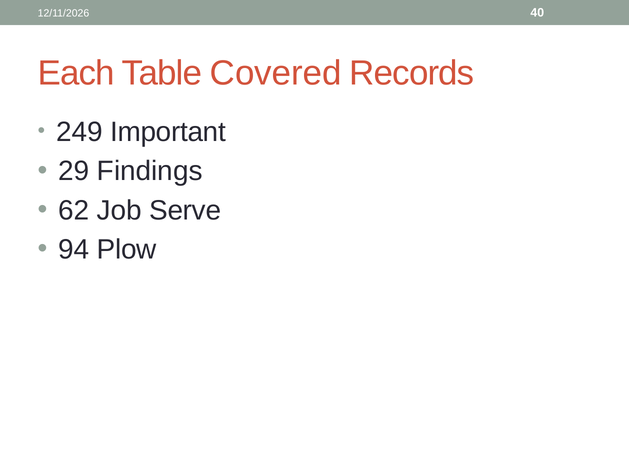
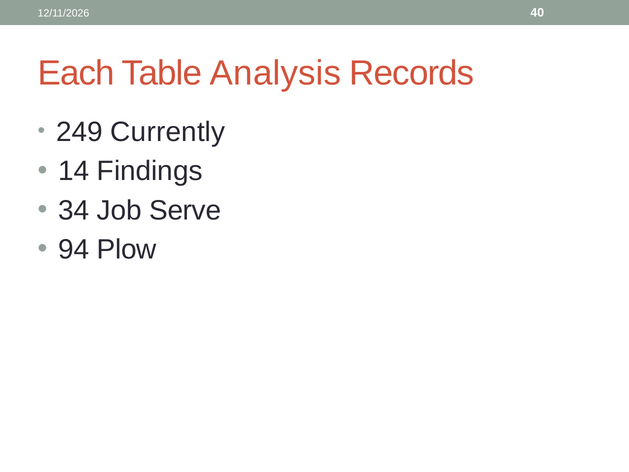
Covered: Covered -> Analysis
Important: Important -> Currently
29: 29 -> 14
62: 62 -> 34
